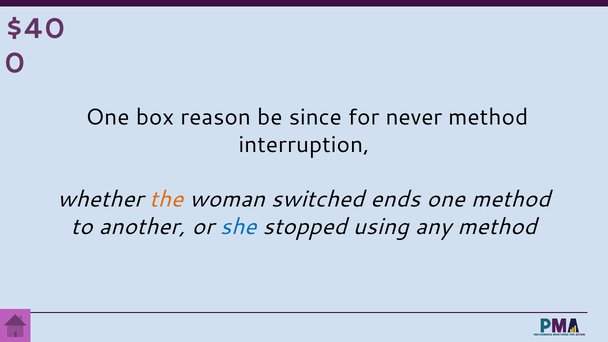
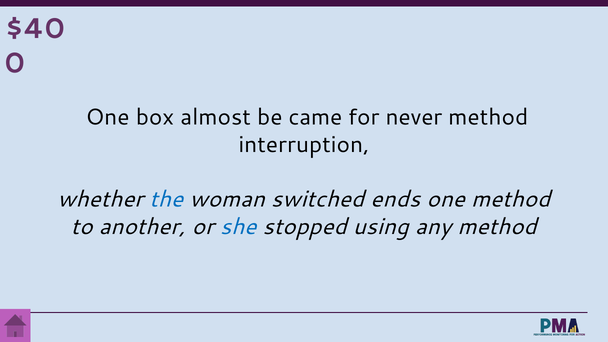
reason: reason -> almost
since: since -> came
the colour: orange -> blue
